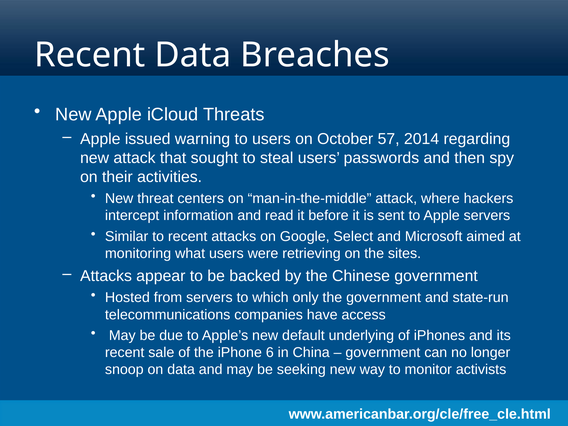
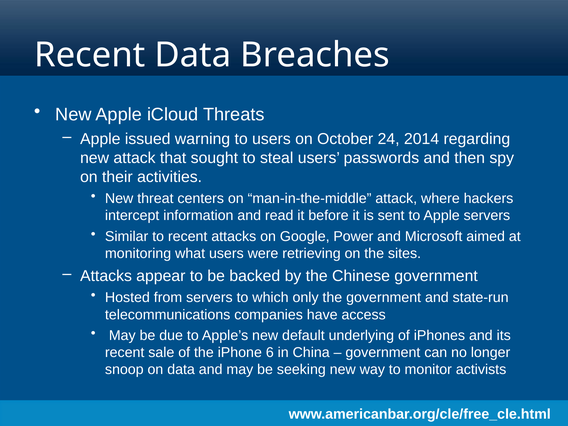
57: 57 -> 24
Select: Select -> Power
